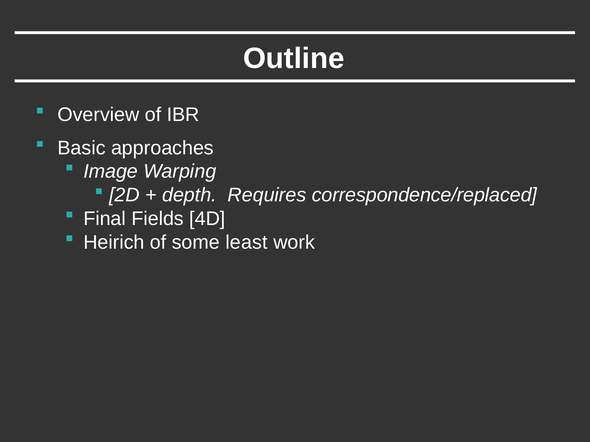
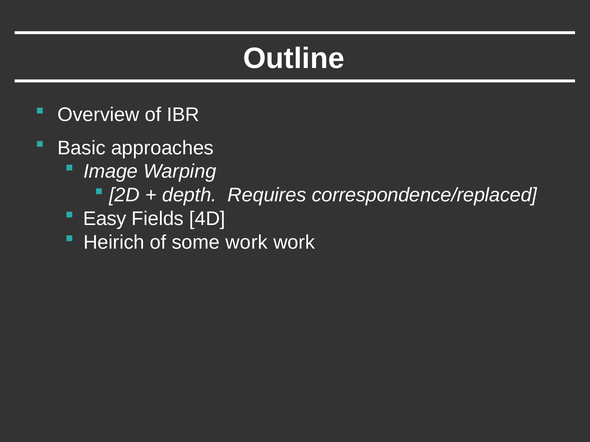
Final: Final -> Easy
some least: least -> work
